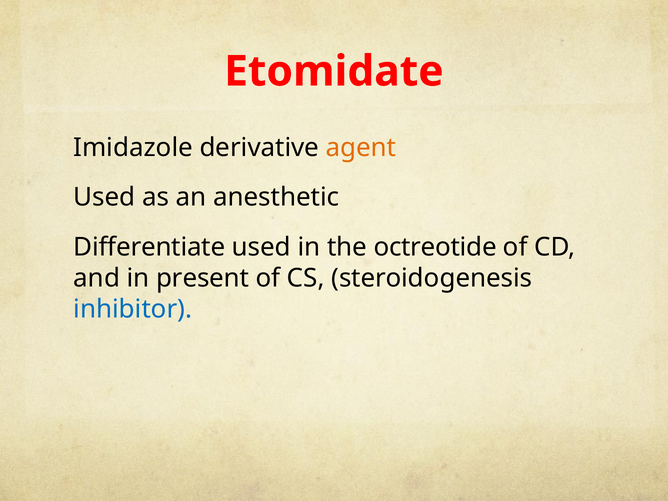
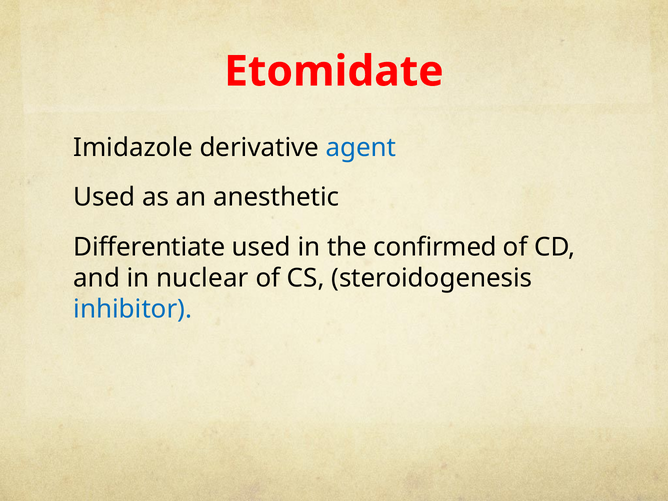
agent colour: orange -> blue
octreotide: octreotide -> confirmed
present: present -> nuclear
